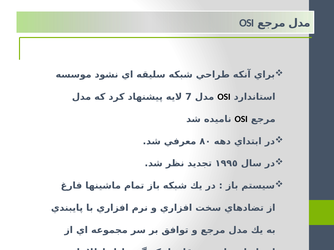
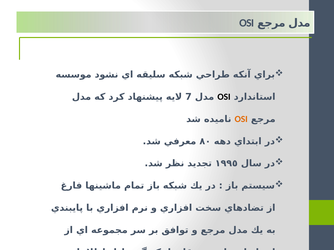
OSI at (241, 119) colour: black -> orange
